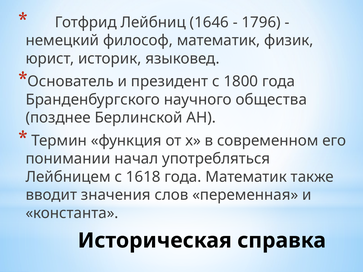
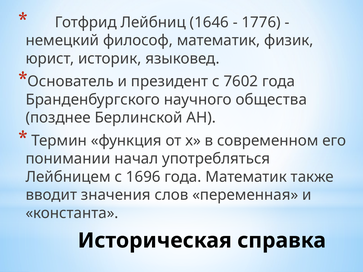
1796: 1796 -> 1776
1800: 1800 -> 7602
1618: 1618 -> 1696
